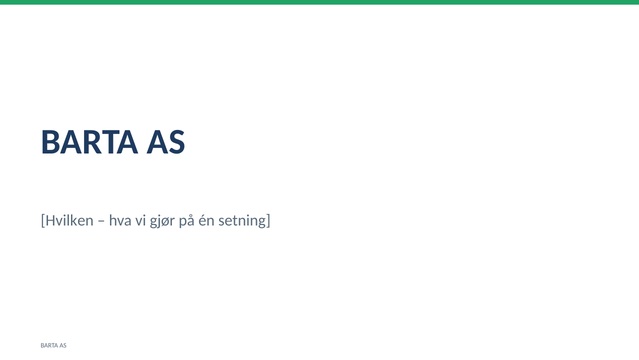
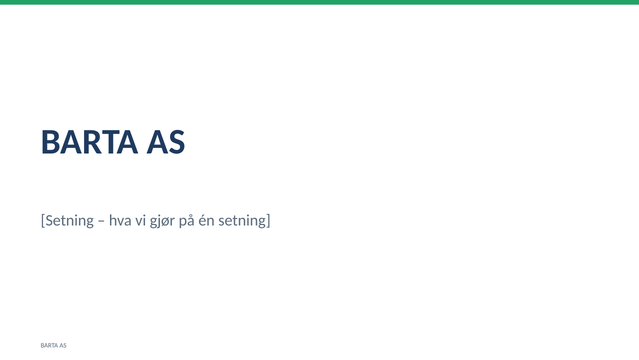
Hvilken at (67, 220): Hvilken -> Setning
